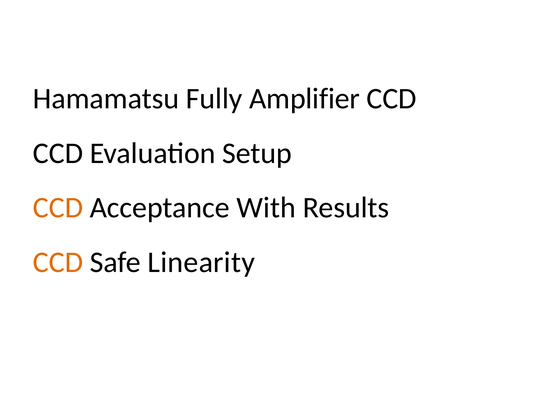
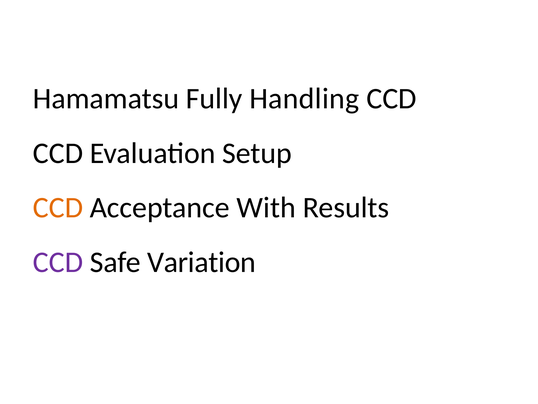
Amplifier: Amplifier -> Handling
CCD at (58, 262) colour: orange -> purple
Linearity: Linearity -> Variation
